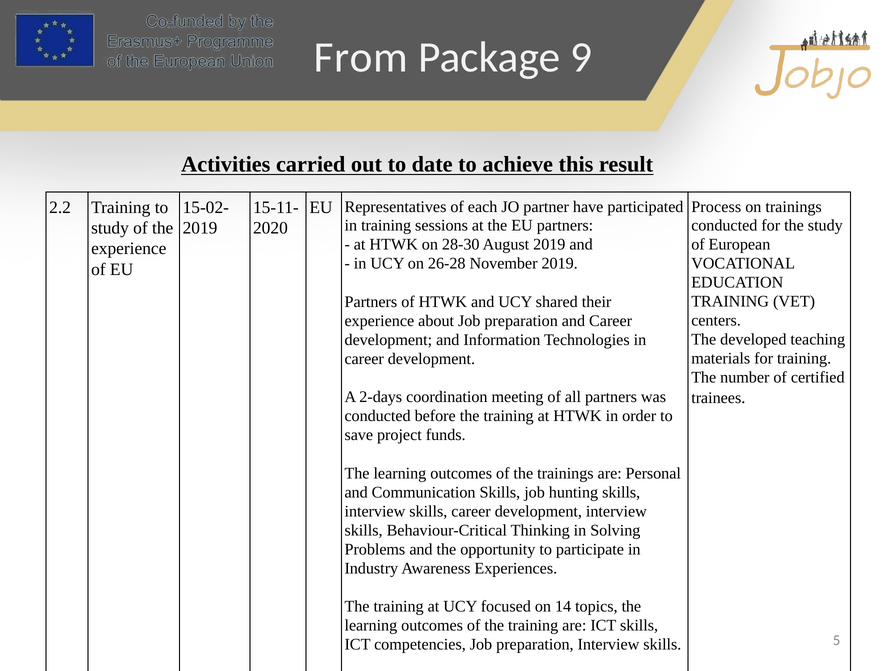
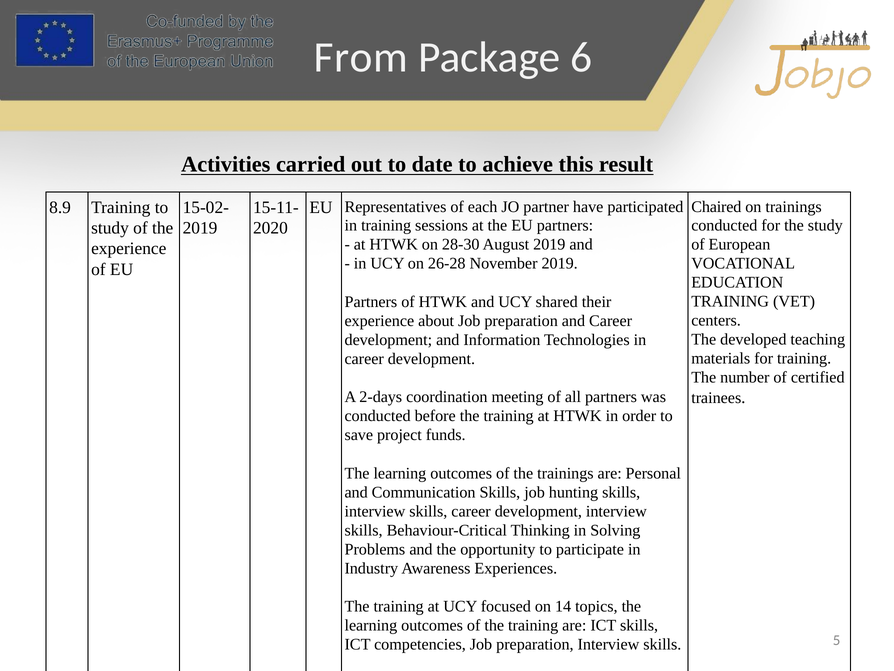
9: 9 -> 6
Process: Process -> Chaired
2.2: 2.2 -> 8.9
